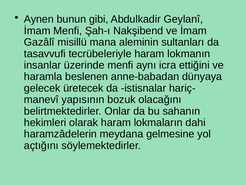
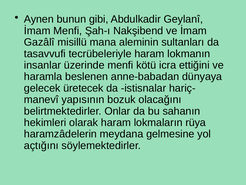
aynı: aynı -> kötü
dahi: dahi -> rüya
